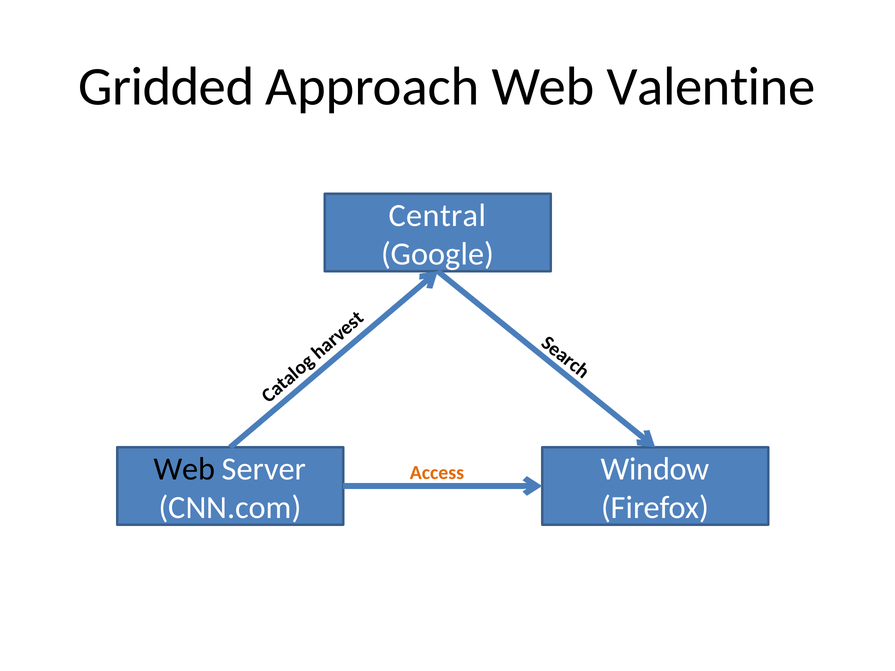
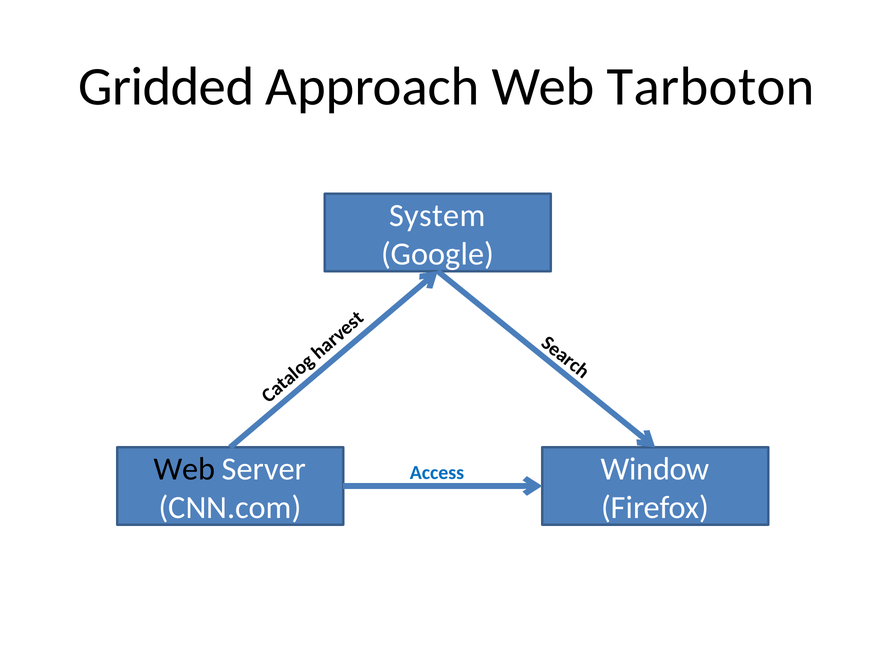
Valentine: Valentine -> Tarboton
Central: Central -> System
Access colour: orange -> blue
